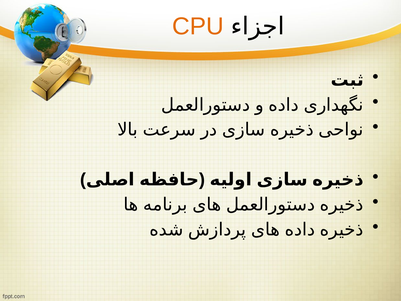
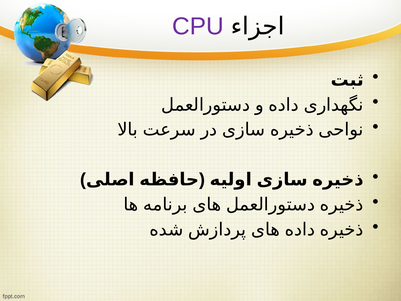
CPU colour: orange -> purple
